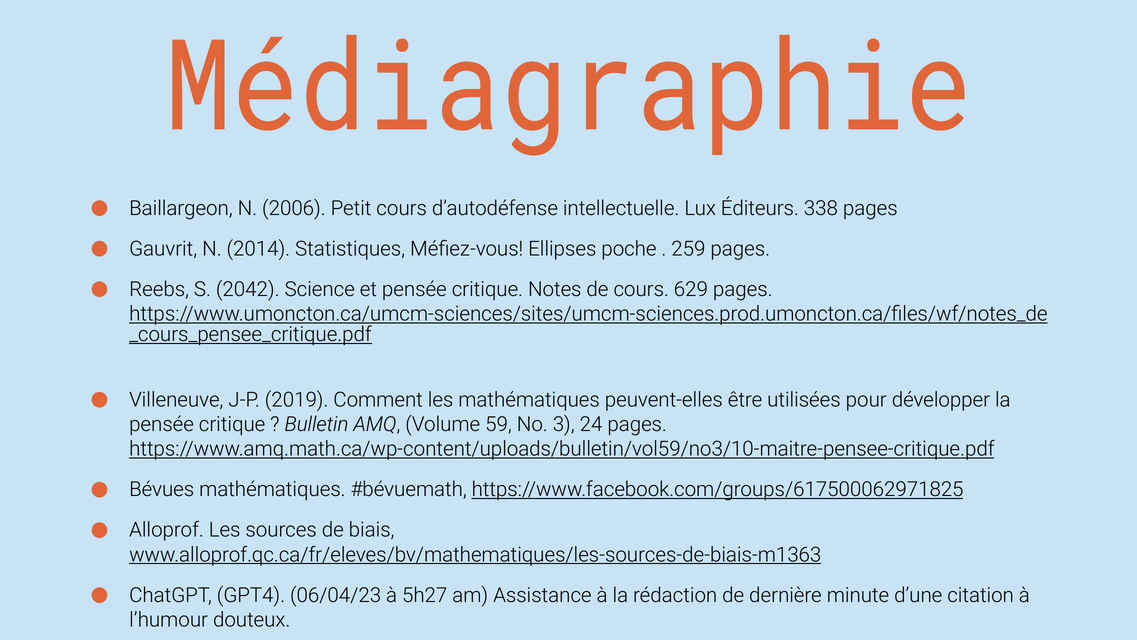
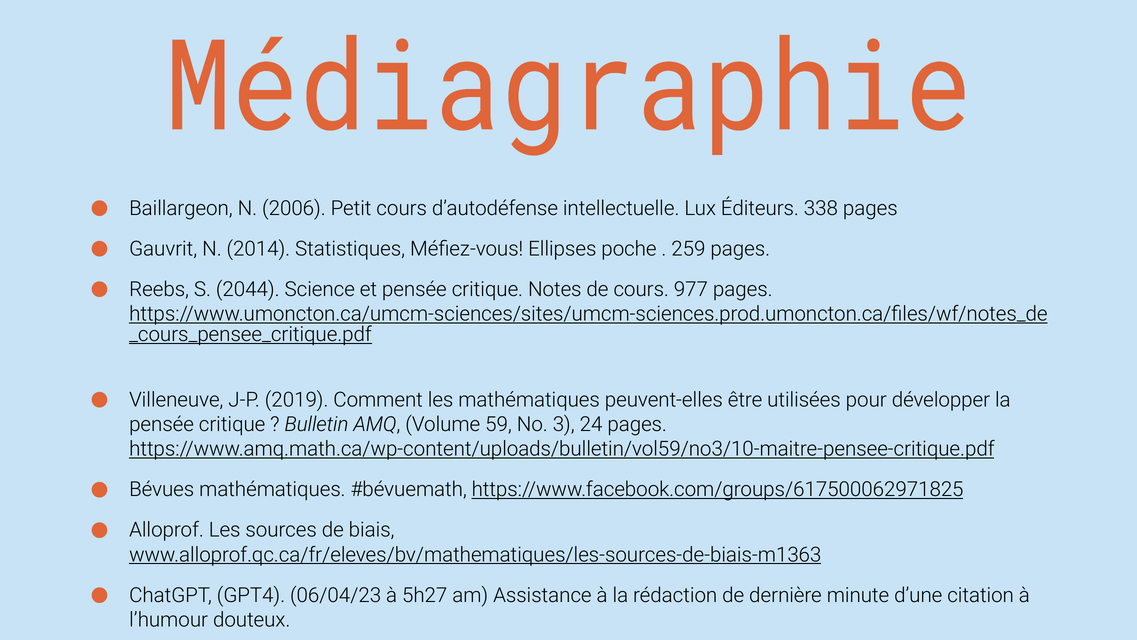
2042: 2042 -> 2044
629: 629 -> 977
